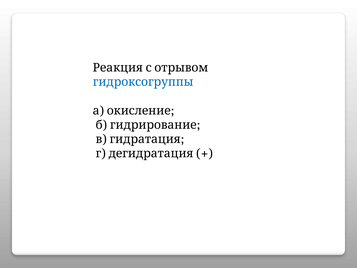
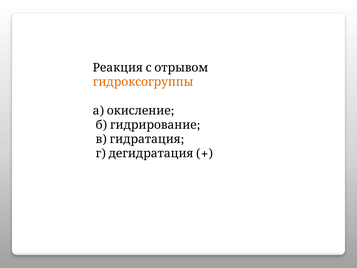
гидроксогруппы colour: blue -> orange
